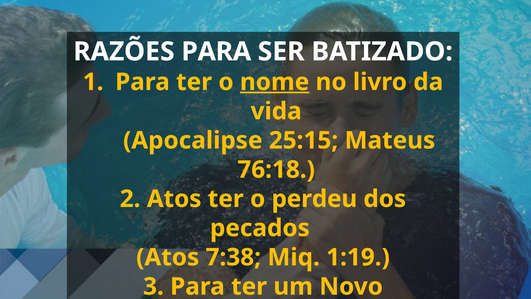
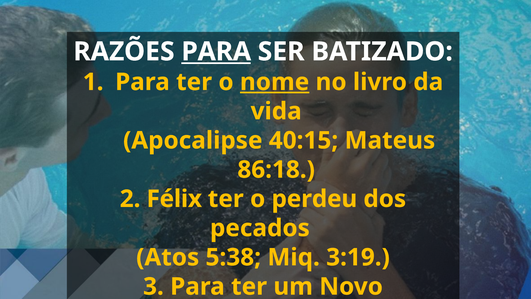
PARA at (216, 52) underline: none -> present
25:15: 25:15 -> 40:15
76:18: 76:18 -> 86:18
2 Atos: Atos -> Félix
7:38: 7:38 -> 5:38
1:19: 1:19 -> 3:19
